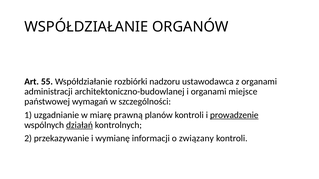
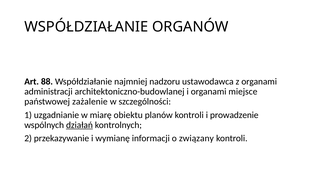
55: 55 -> 88
rozbiórki: rozbiórki -> najmniej
wymagań: wymagań -> zażalenie
prawną: prawną -> obiektu
prowadzenie underline: present -> none
